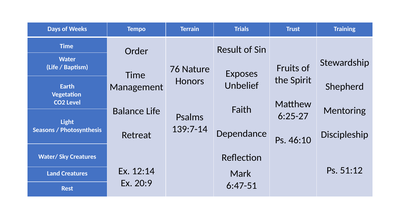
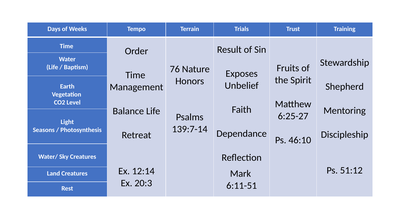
20:9: 20:9 -> 20:3
6:47-51: 6:47-51 -> 6:11-51
